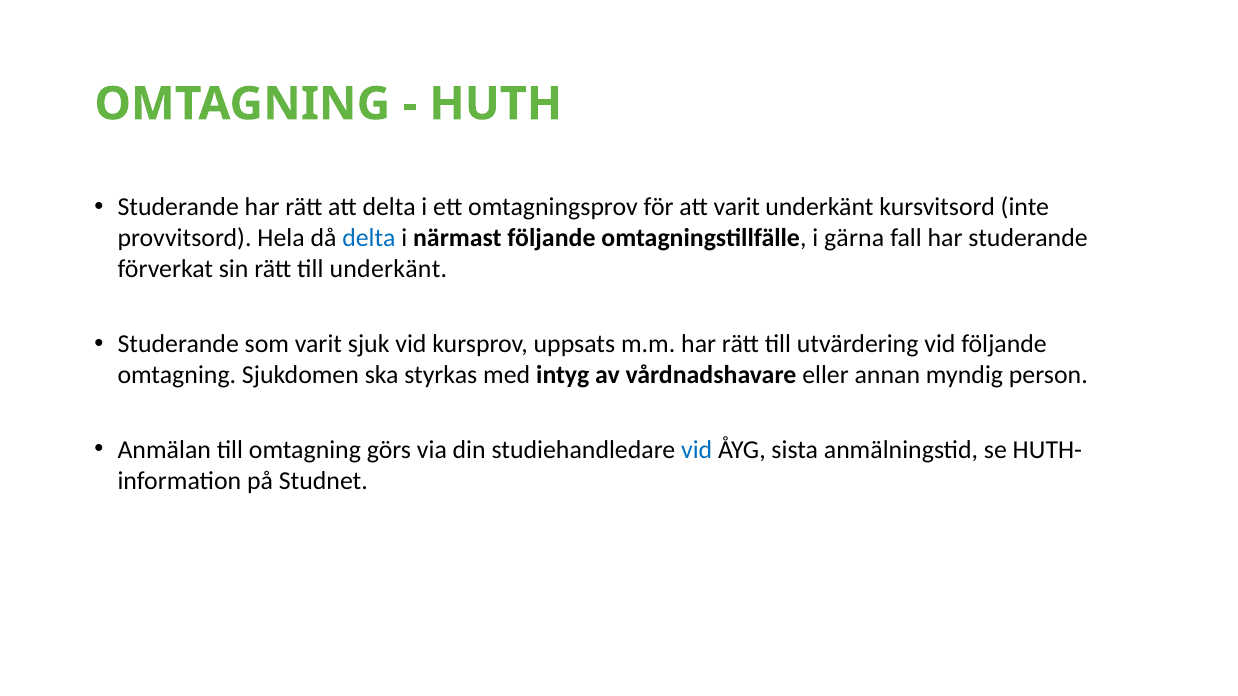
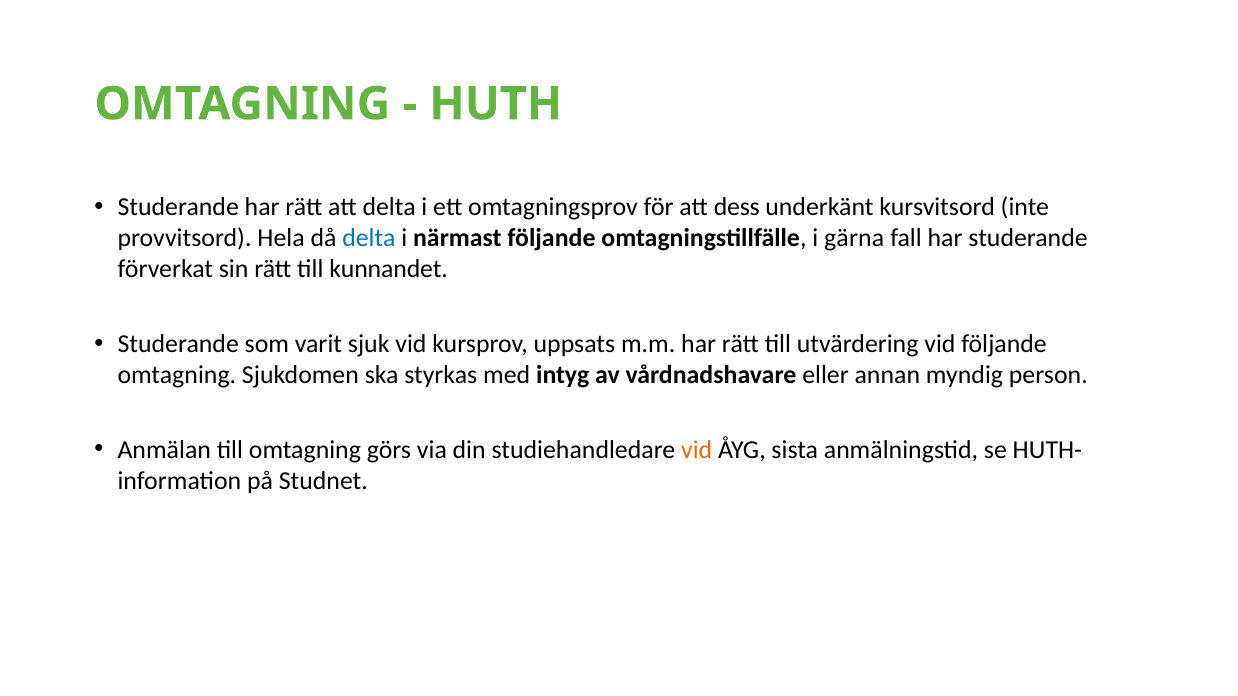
att varit: varit -> dess
till underkänt: underkänt -> kunnandet
vid at (697, 450) colour: blue -> orange
